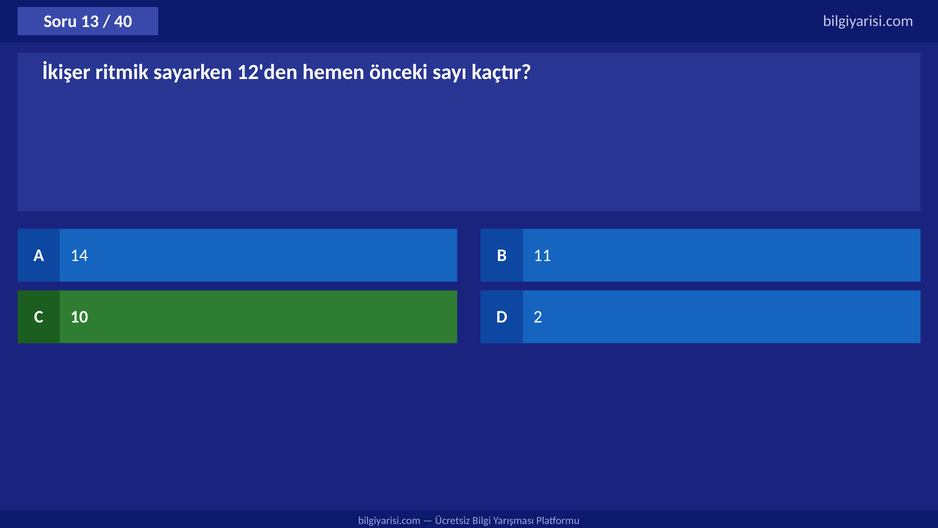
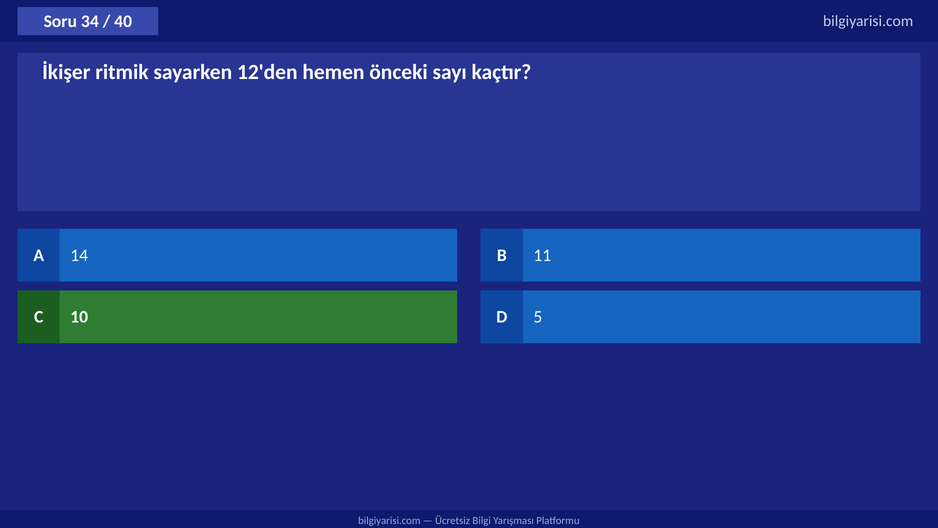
13: 13 -> 34
2: 2 -> 5
